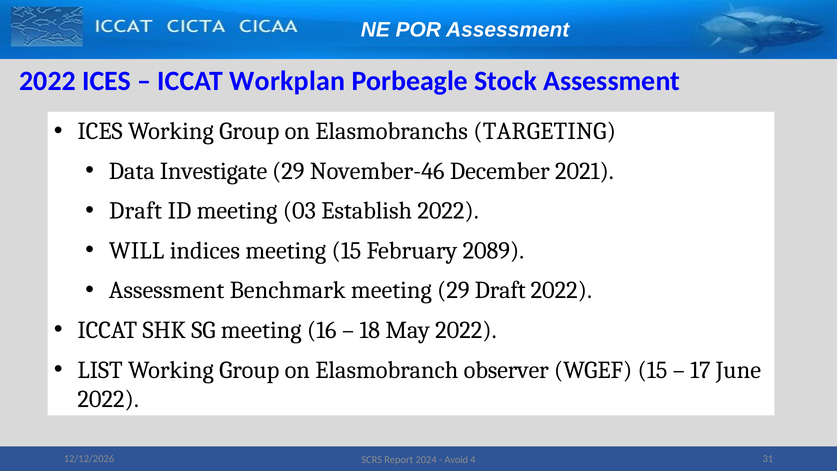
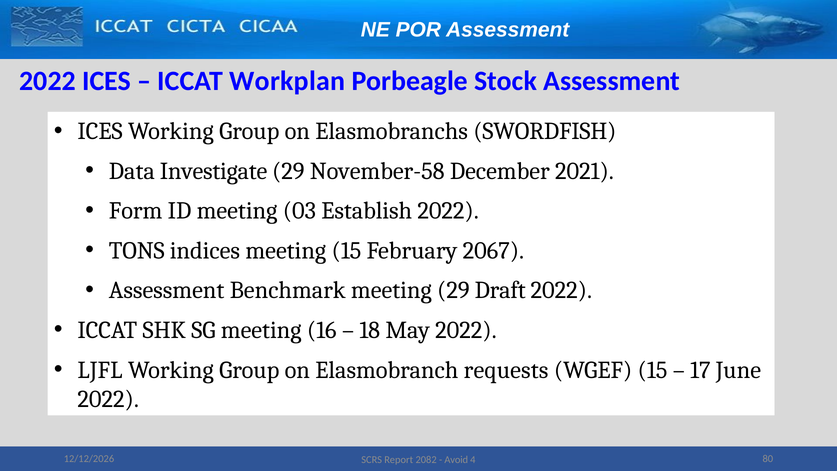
TARGETING: TARGETING -> SWORDFISH
November-46: November-46 -> November-58
Draft at (136, 211): Draft -> Form
WILL: WILL -> TONS
2089: 2089 -> 2067
LIST: LIST -> LJFL
observer: observer -> requests
31: 31 -> 80
2024: 2024 -> 2082
